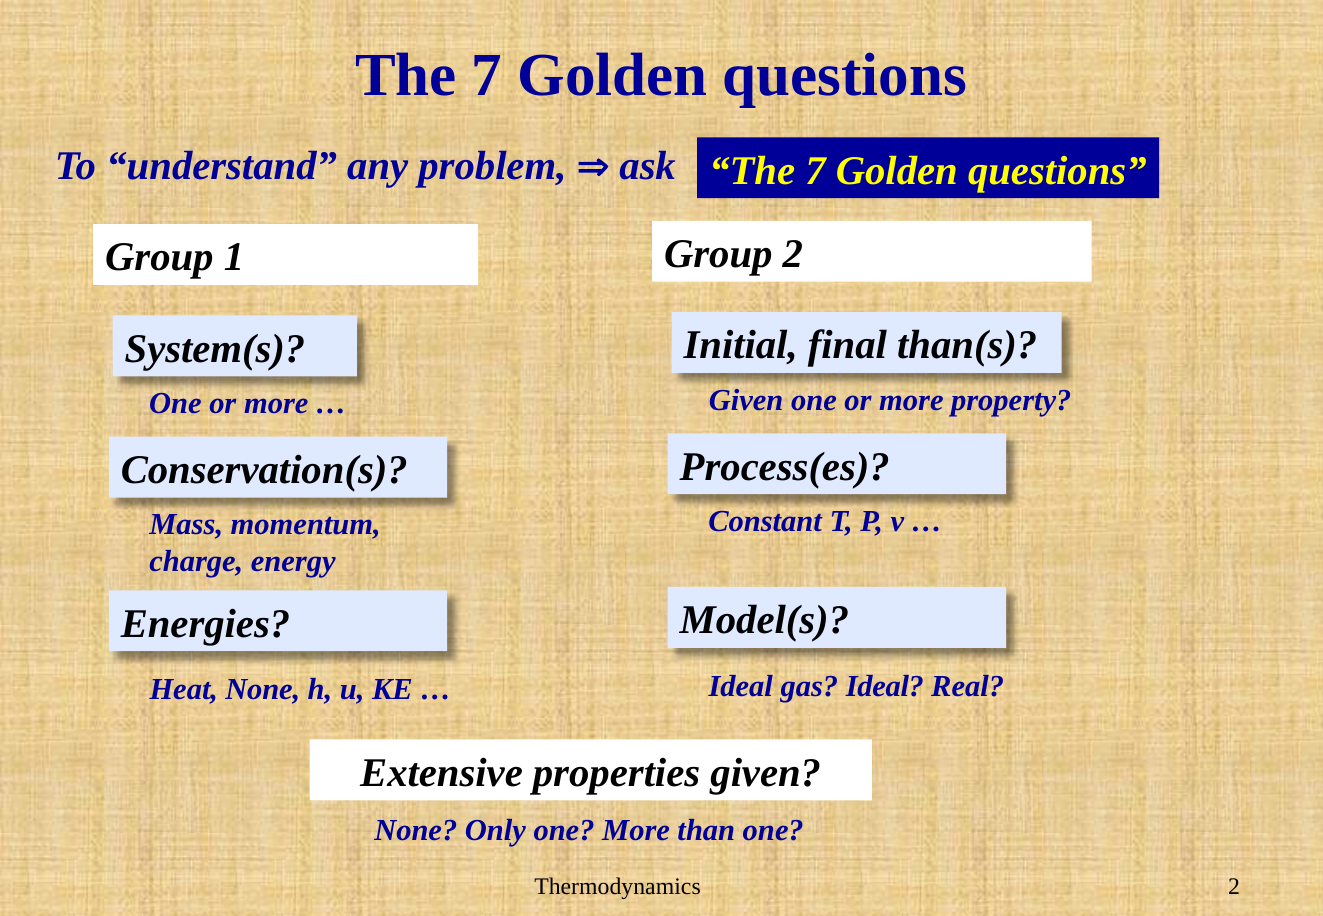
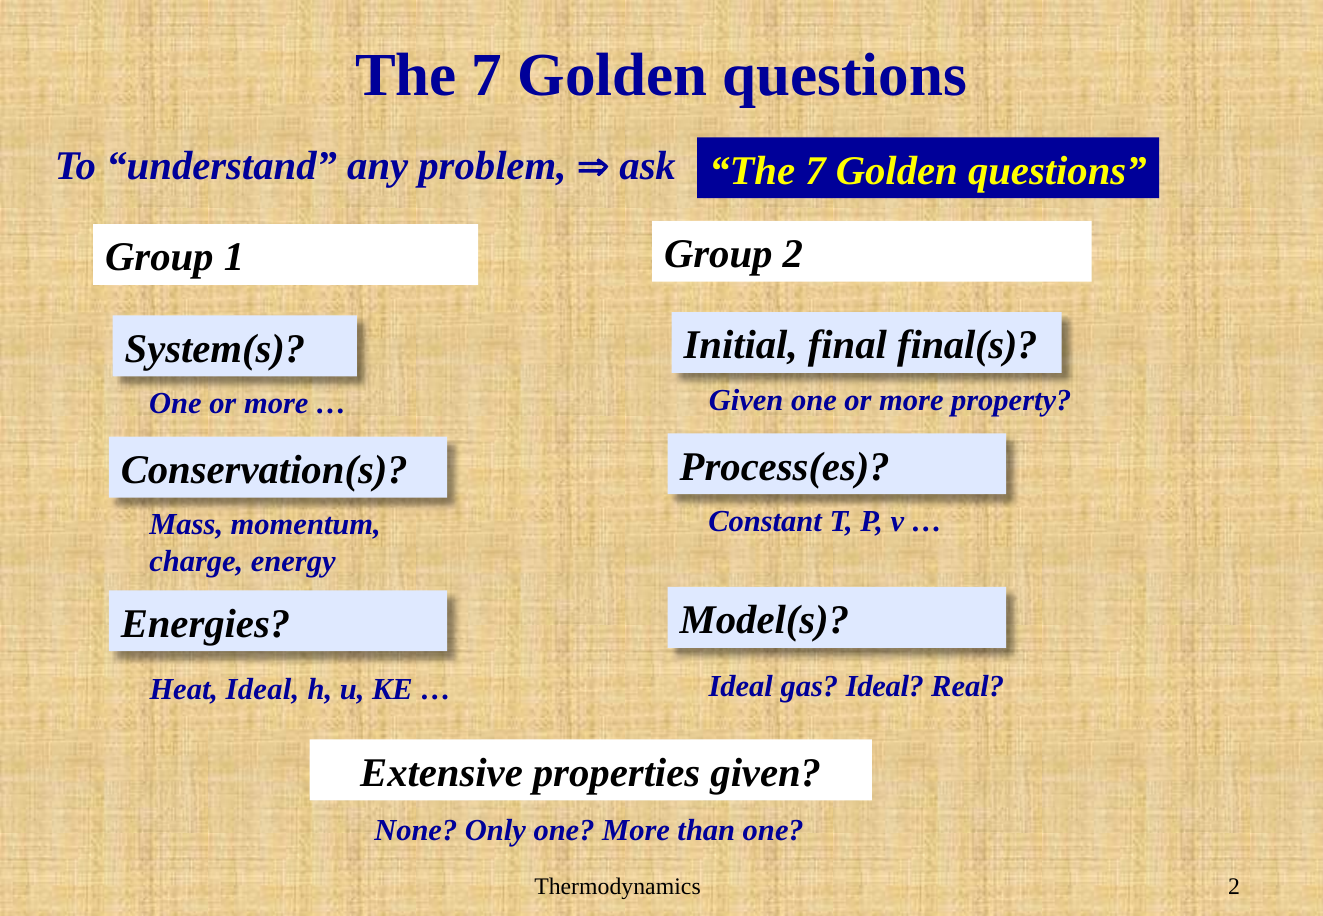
than(s: than(s -> final(s
Heat None: None -> Ideal
